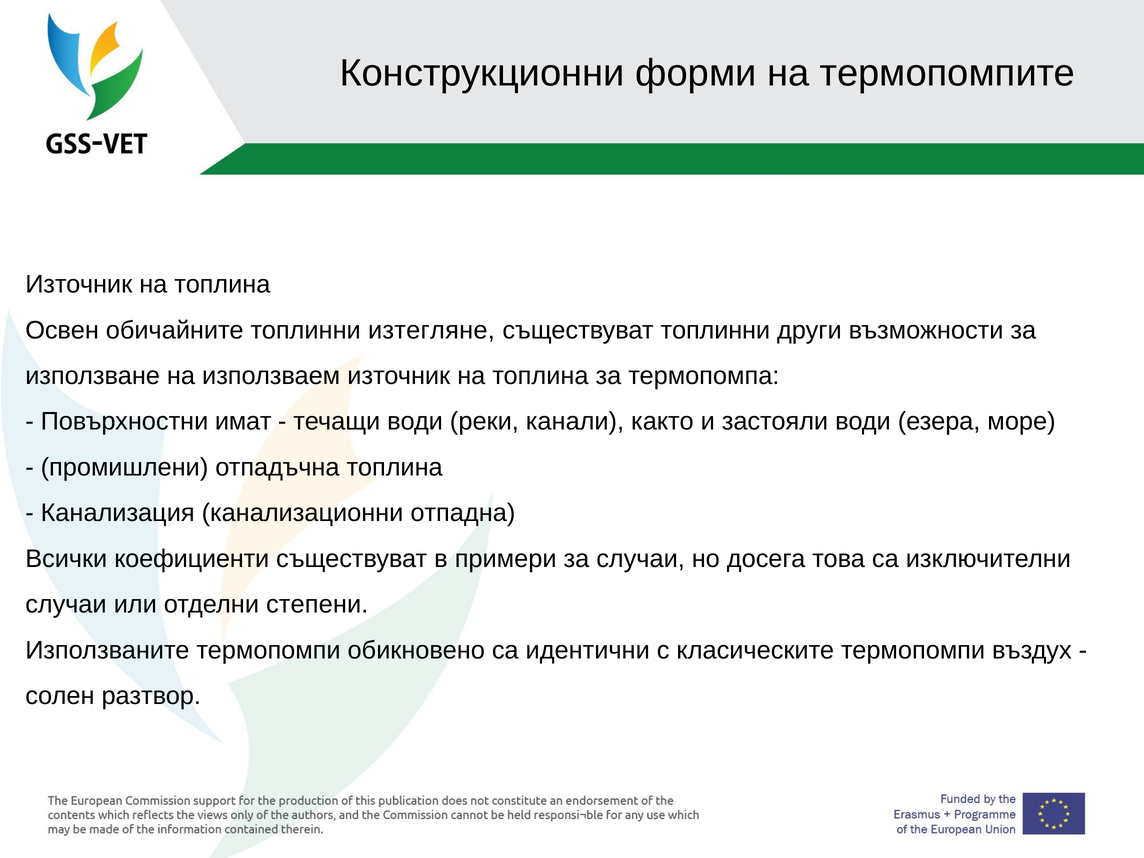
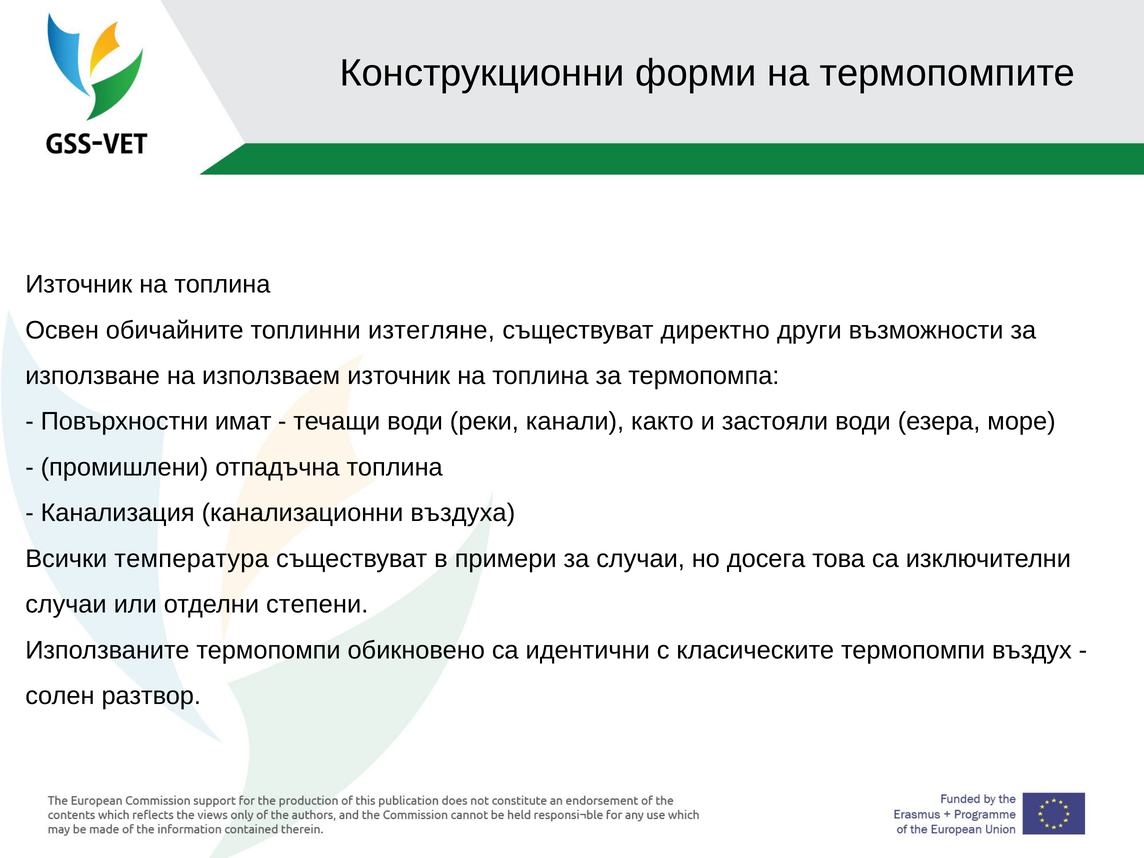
съществуват топлинни: топлинни -> директно
отпадна: отпадна -> въздуха
коефициенти: коефициенти -> температура
